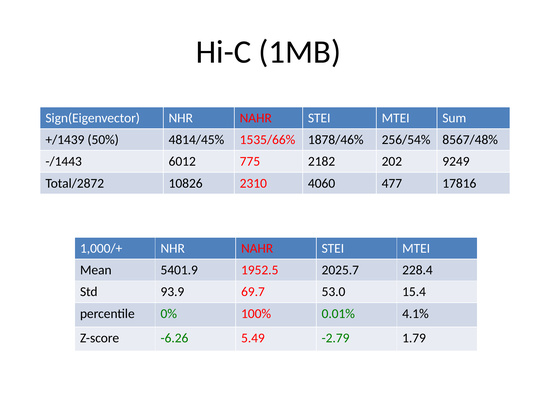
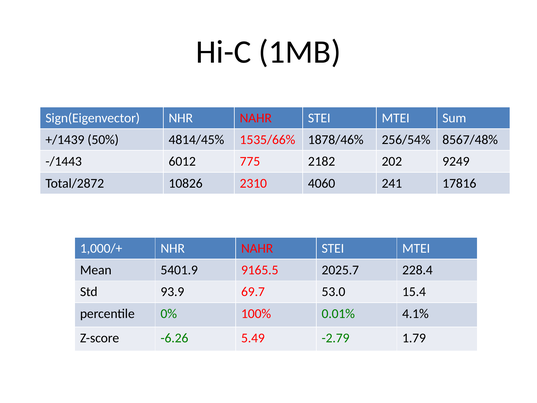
477: 477 -> 241
1952.5: 1952.5 -> 9165.5
